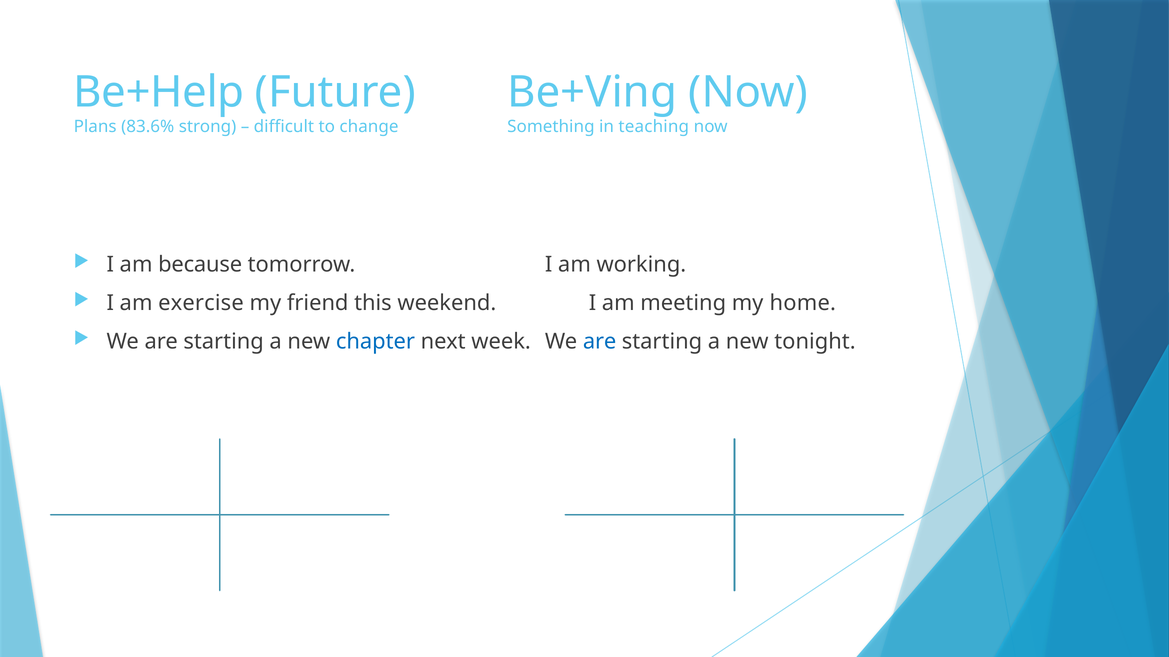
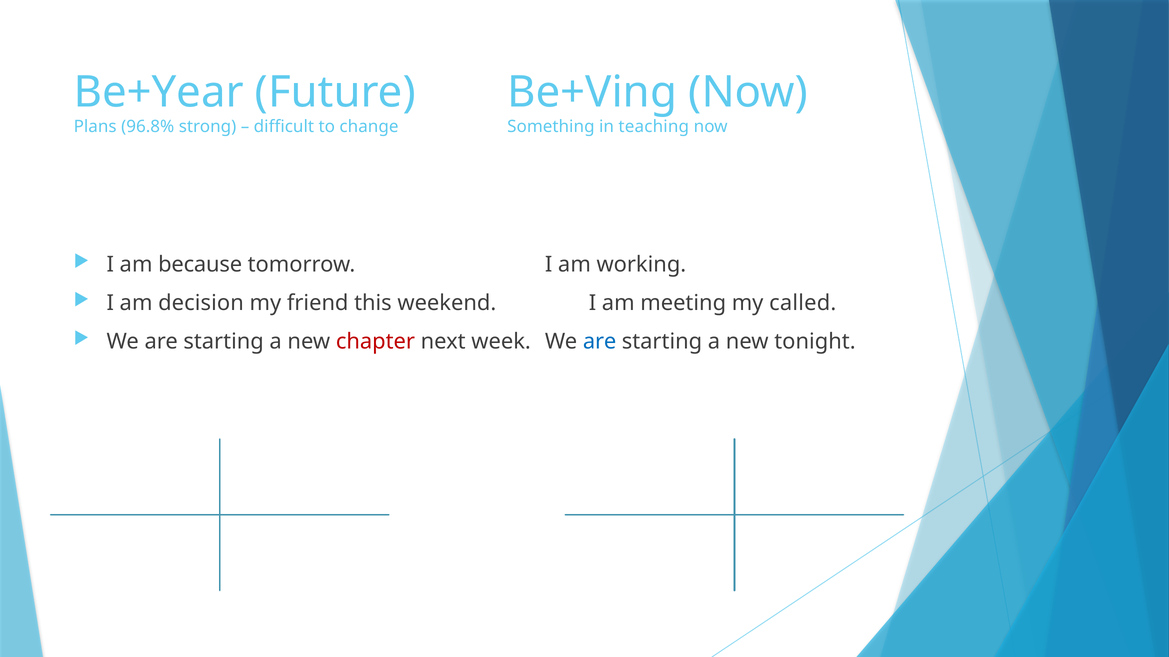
Be+Help: Be+Help -> Be+Year
83.6%: 83.6% -> 96.8%
exercise: exercise -> decision
home: home -> called
chapter colour: blue -> red
